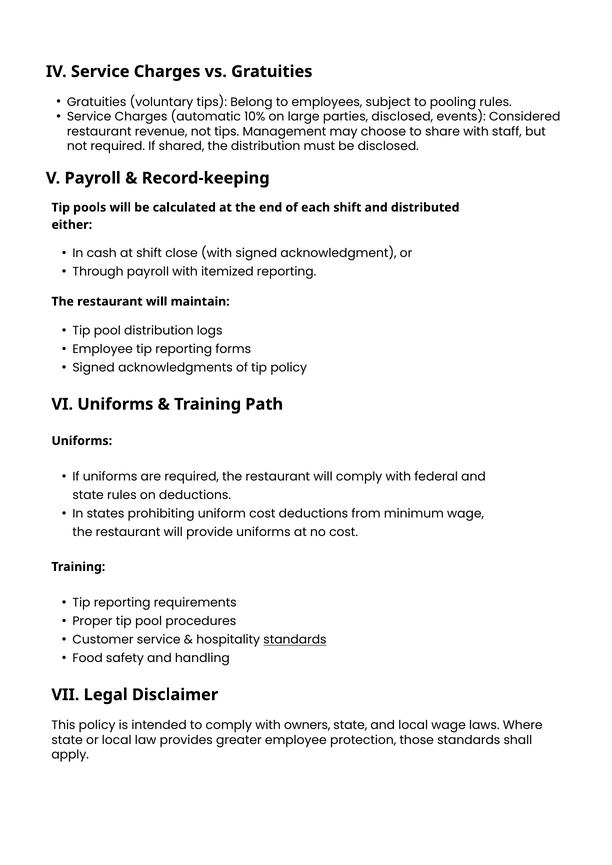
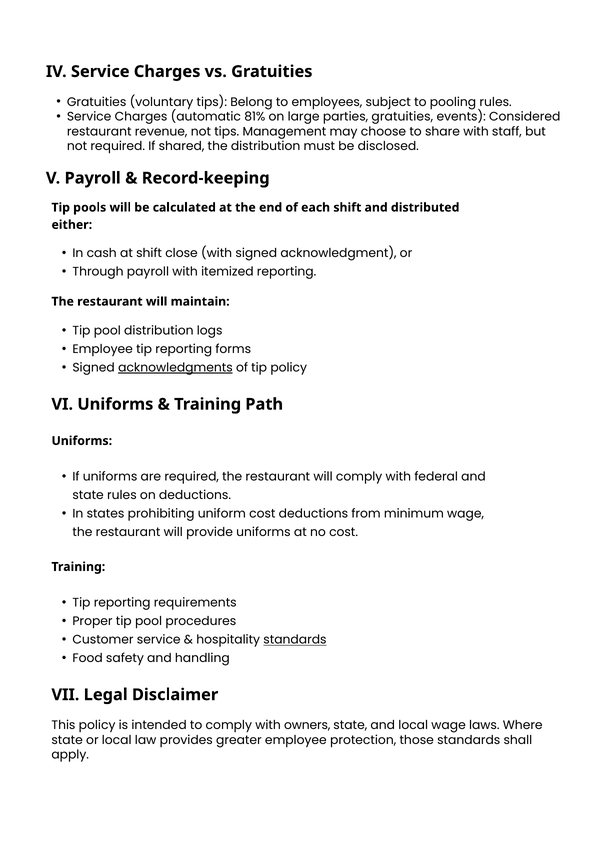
10%: 10% -> 81%
parties disclosed: disclosed -> gratuities
acknowledgments underline: none -> present
